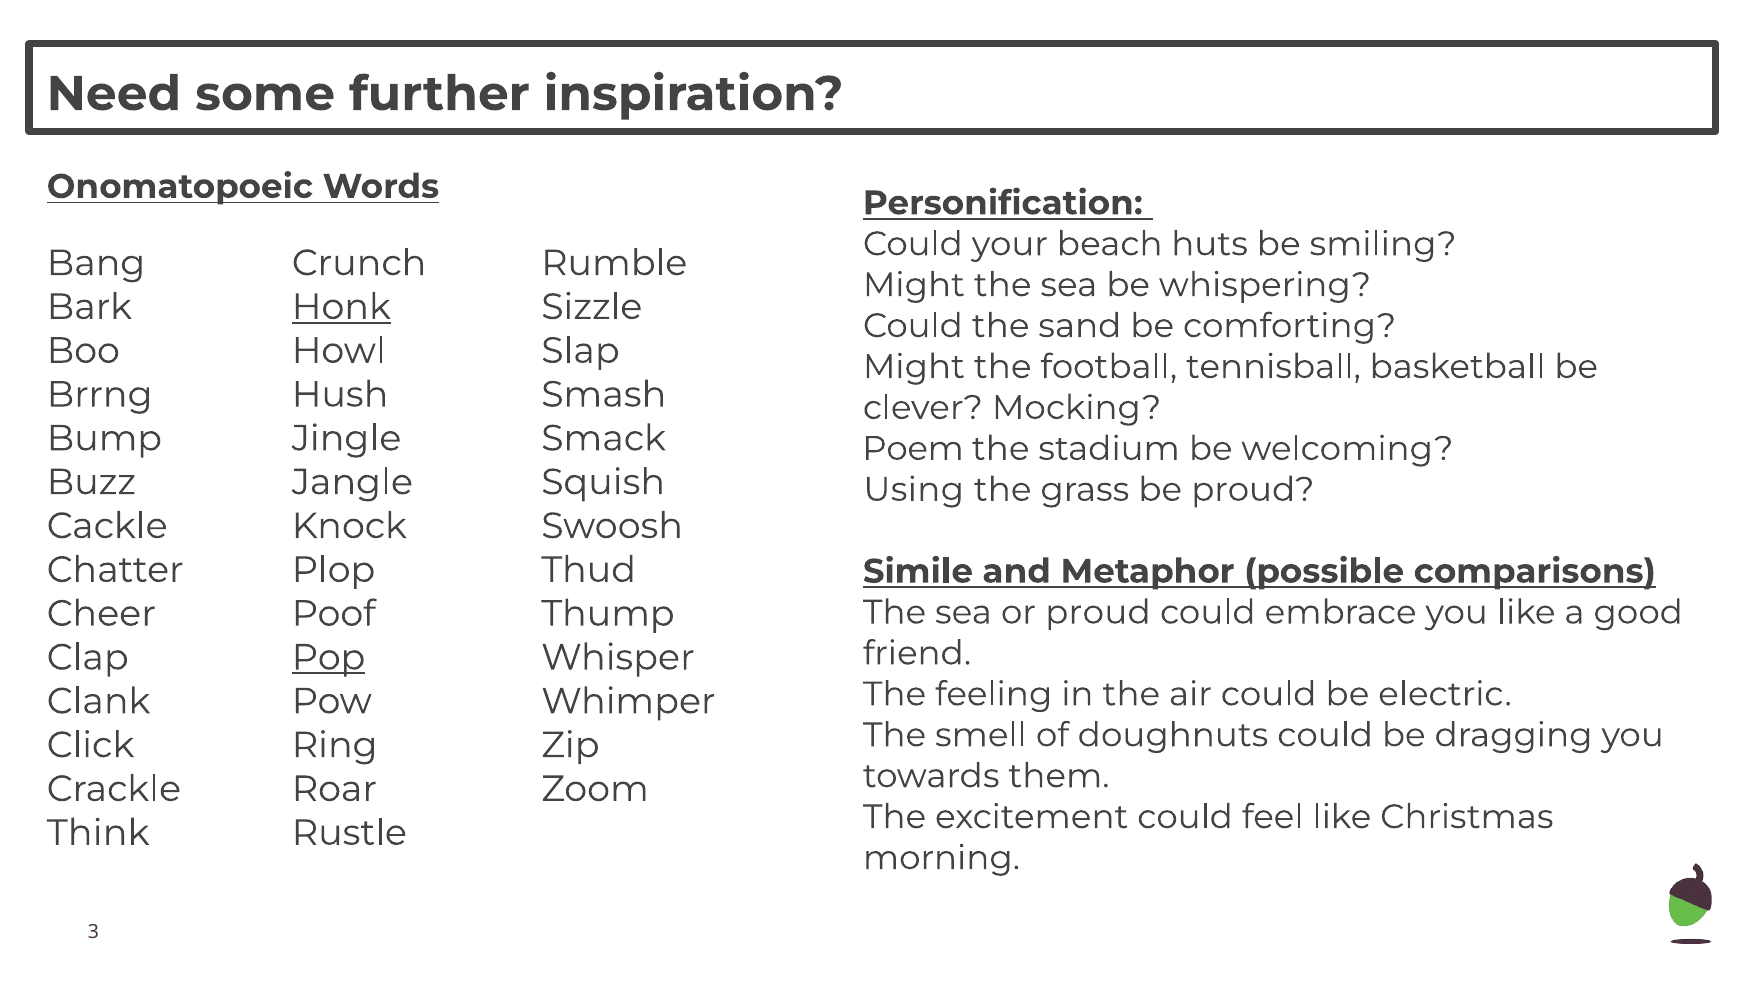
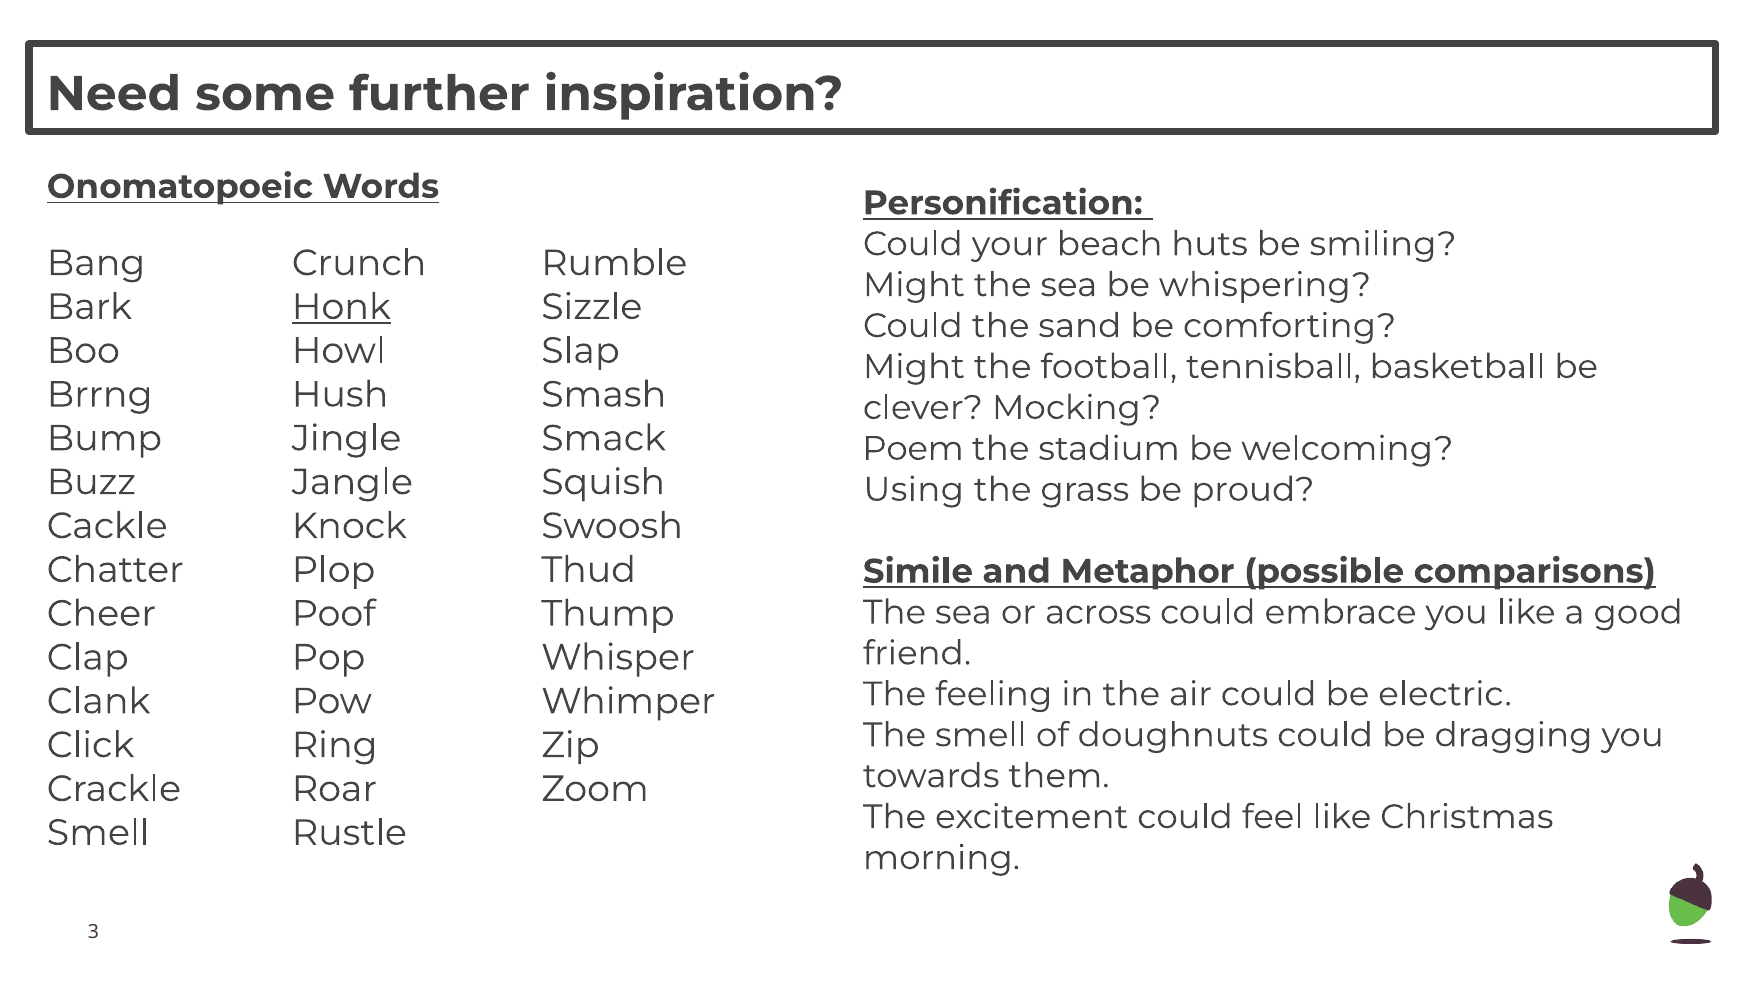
or proud: proud -> across
Pop underline: present -> none
Think at (98, 833): Think -> Smell
